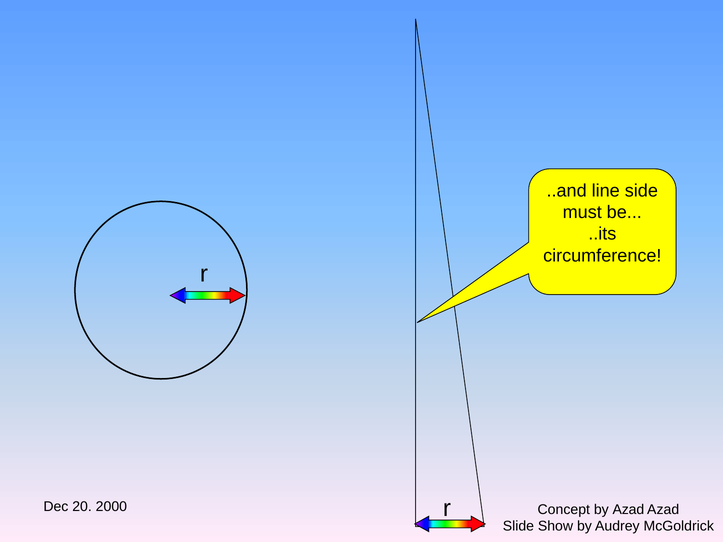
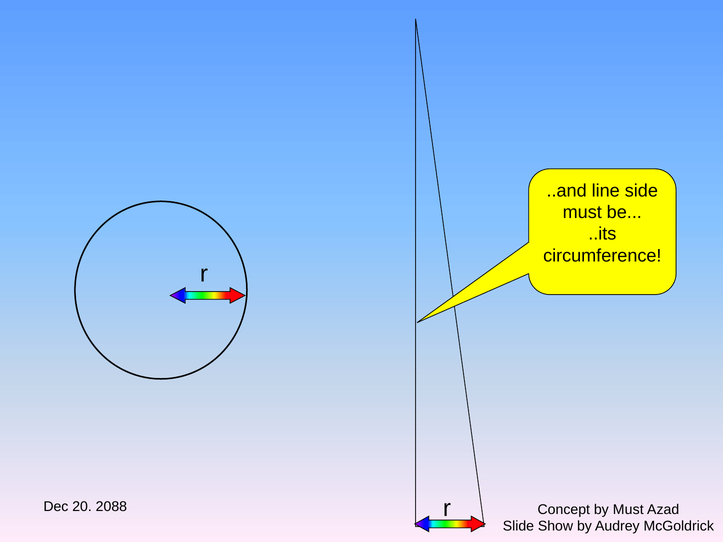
2000: 2000 -> 2088
by Azad: Azad -> Must
